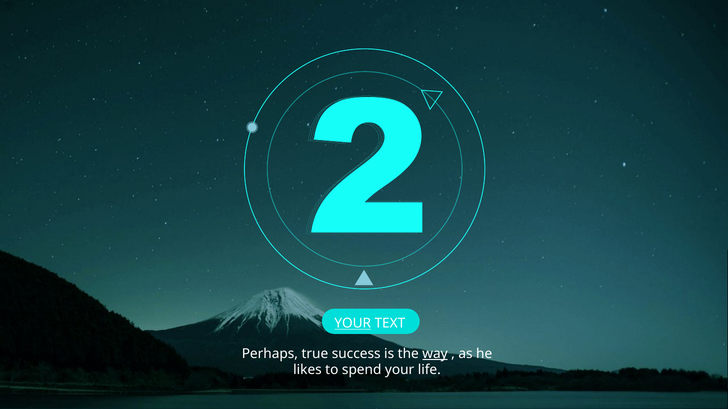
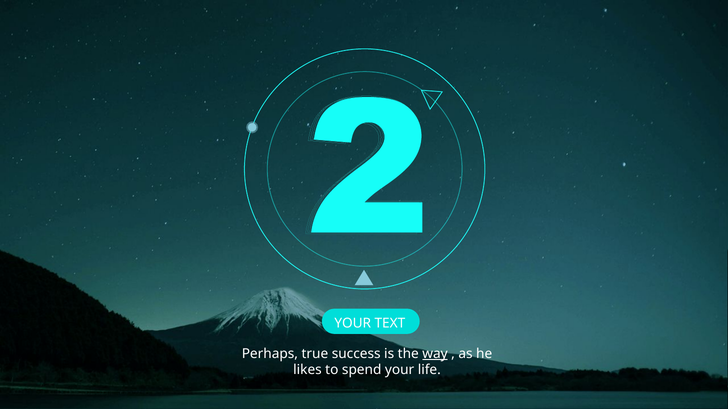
YOUR at (353, 324) underline: present -> none
